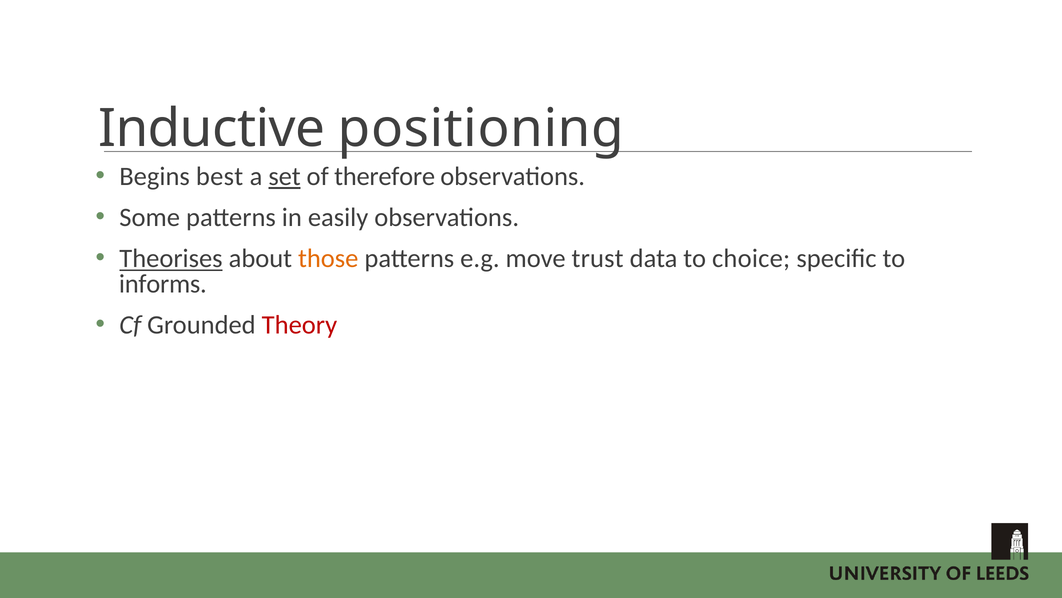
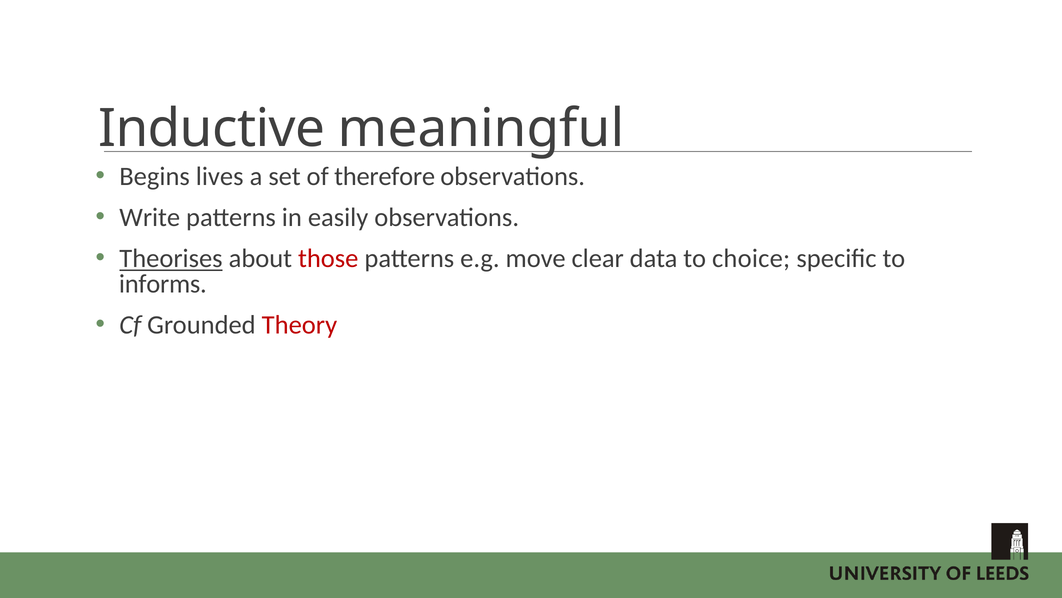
positioning: positioning -> meaningful
best: best -> lives
set underline: present -> none
Some: Some -> Write
those colour: orange -> red
trust: trust -> clear
